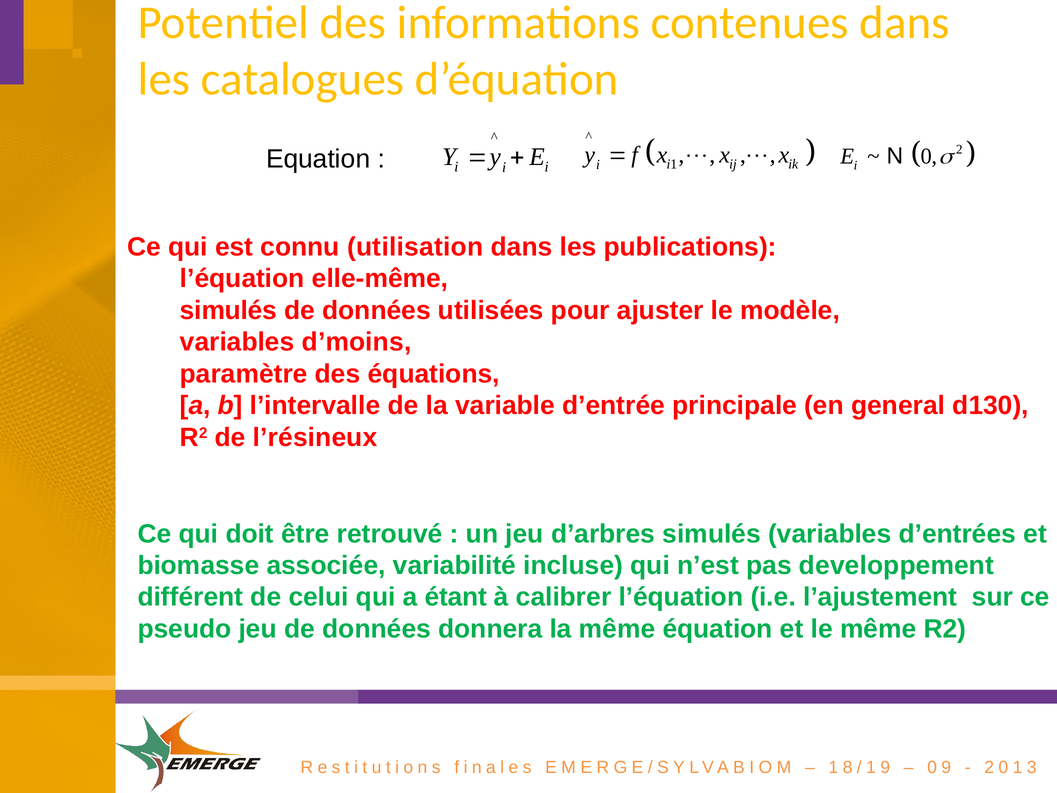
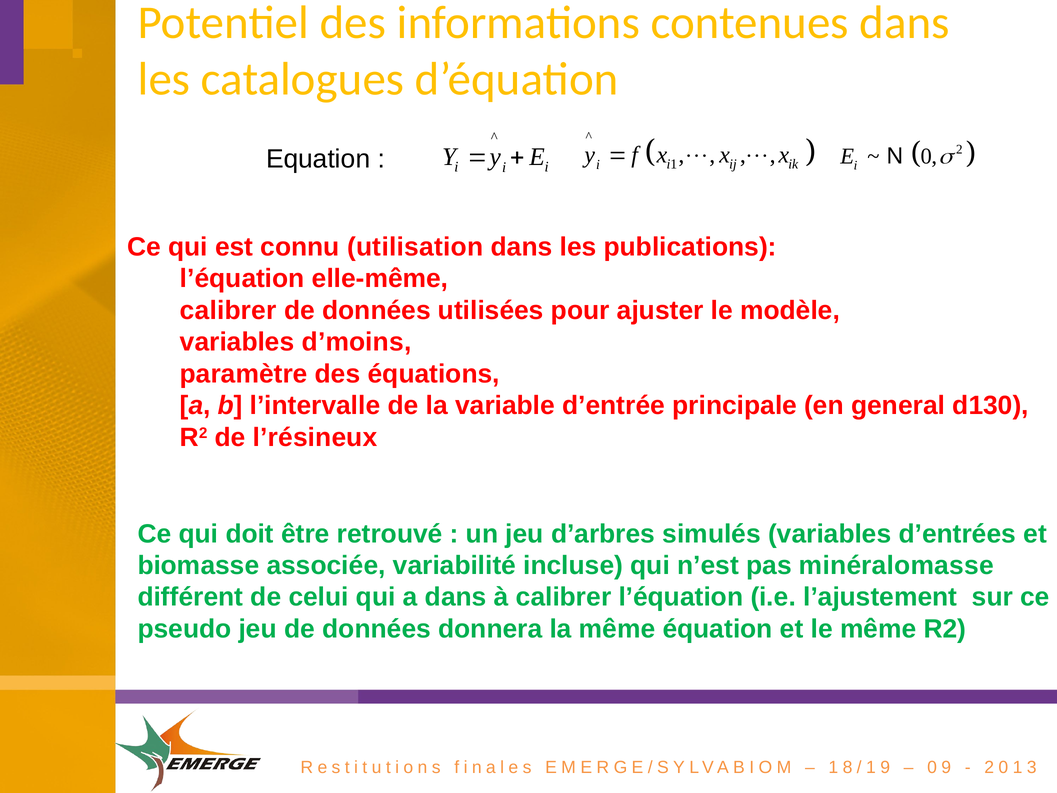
simulés at (228, 310): simulés -> calibrer
developpement: developpement -> minéralomasse
a étant: étant -> dans
